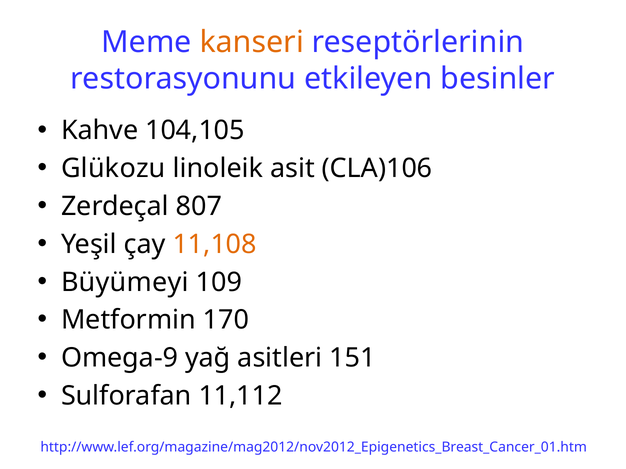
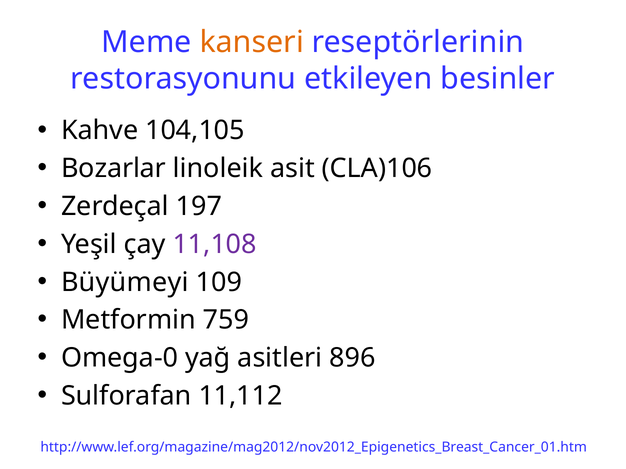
Glükozu: Glükozu -> Bozarlar
807: 807 -> 197
11,108 colour: orange -> purple
170: 170 -> 759
Omega-9: Omega-9 -> Omega-0
151: 151 -> 896
